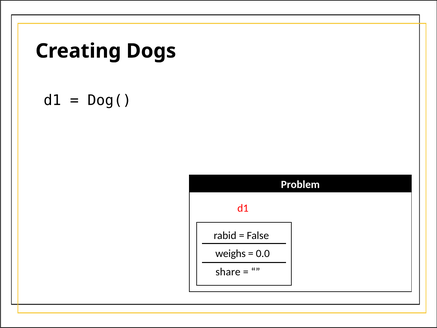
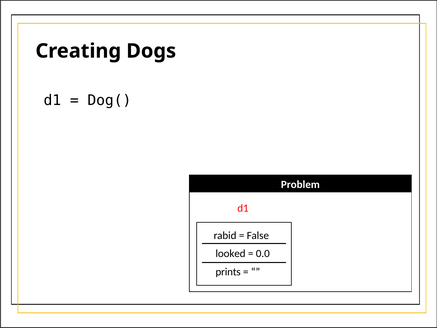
weighs: weighs -> looked
share: share -> prints
